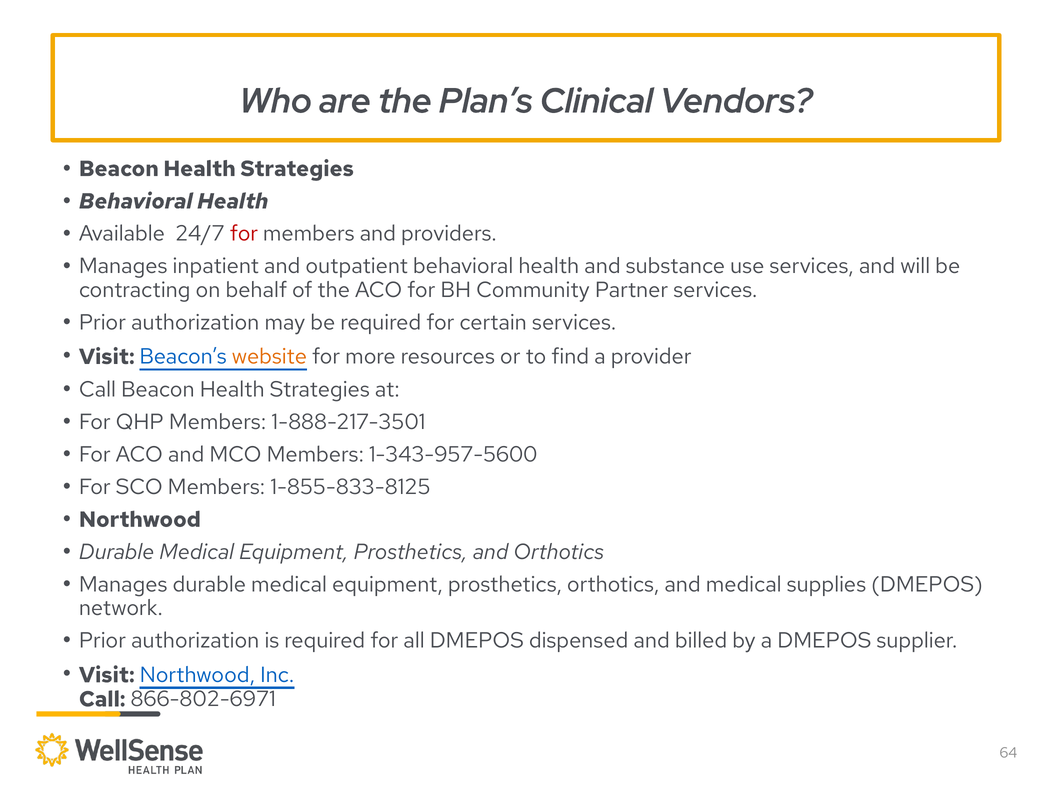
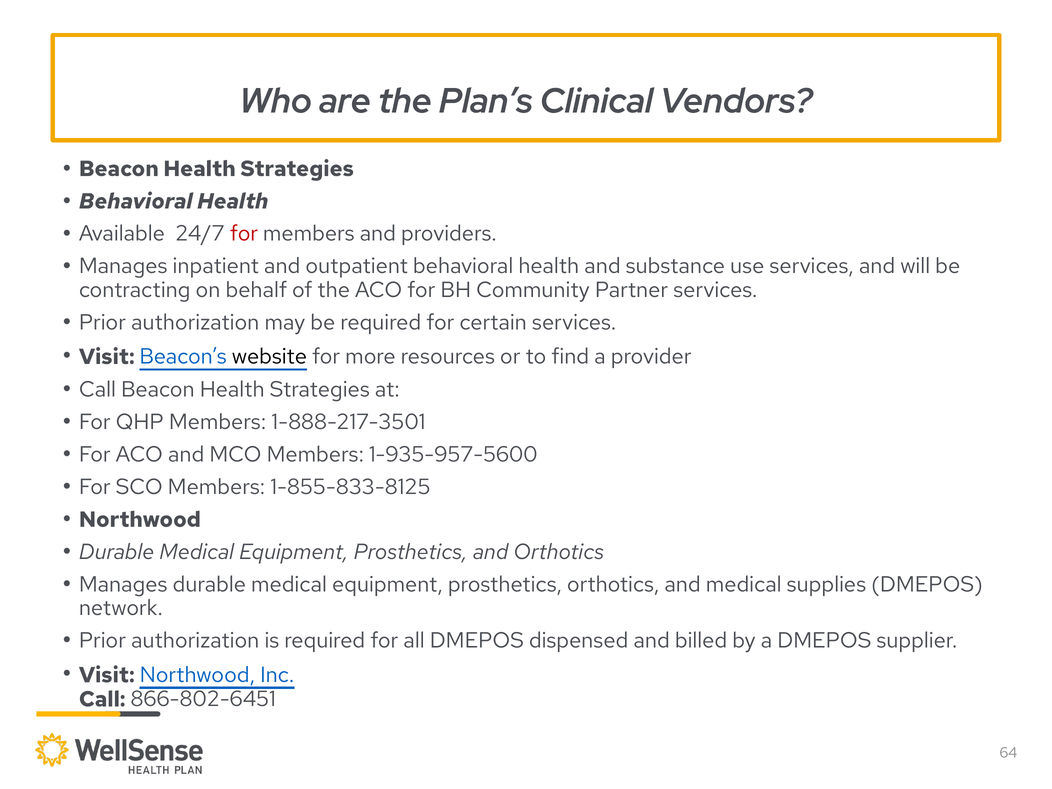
website colour: orange -> black
1-343-957-5600: 1-343-957-5600 -> 1-935-957-5600
866-802-6971: 866-802-6971 -> 866-802-6451
